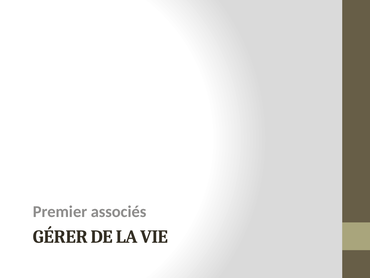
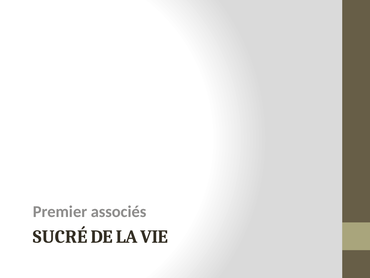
GÉRER: GÉRER -> SUCRÉ
